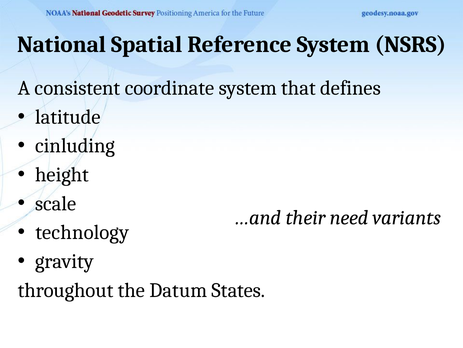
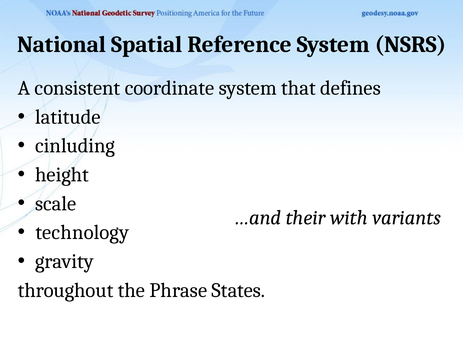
need: need -> with
Datum: Datum -> Phrase
